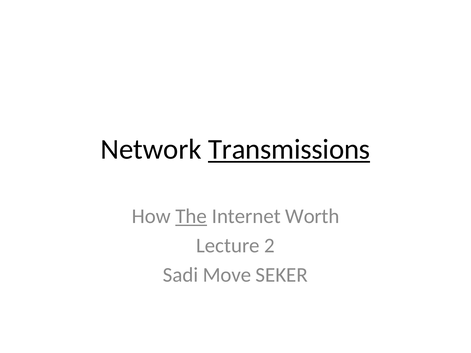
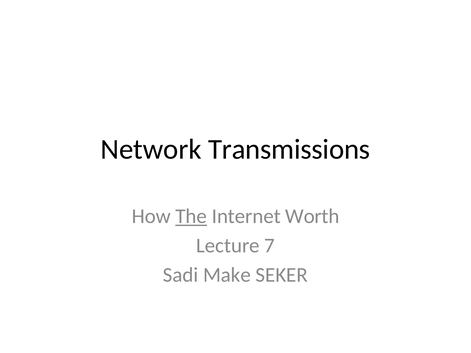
Transmissions underline: present -> none
2: 2 -> 7
Move: Move -> Make
